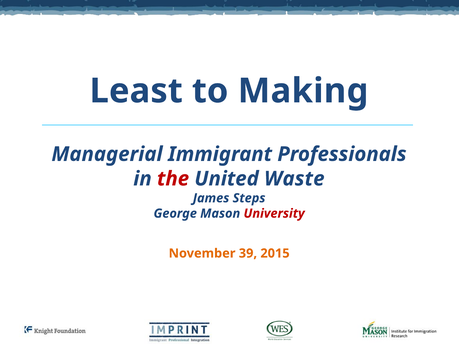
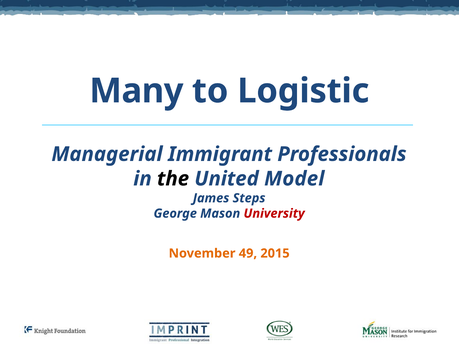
Least: Least -> Many
Making: Making -> Logistic
the colour: red -> black
Waste: Waste -> Model
39: 39 -> 49
